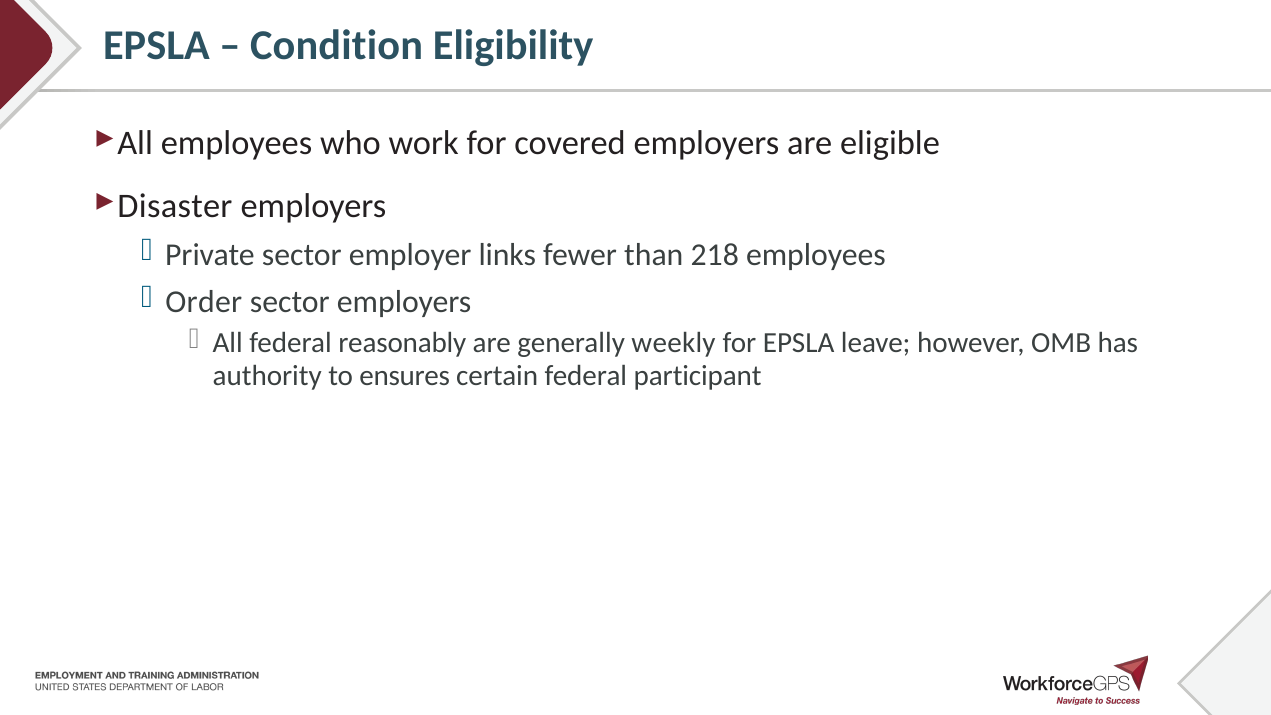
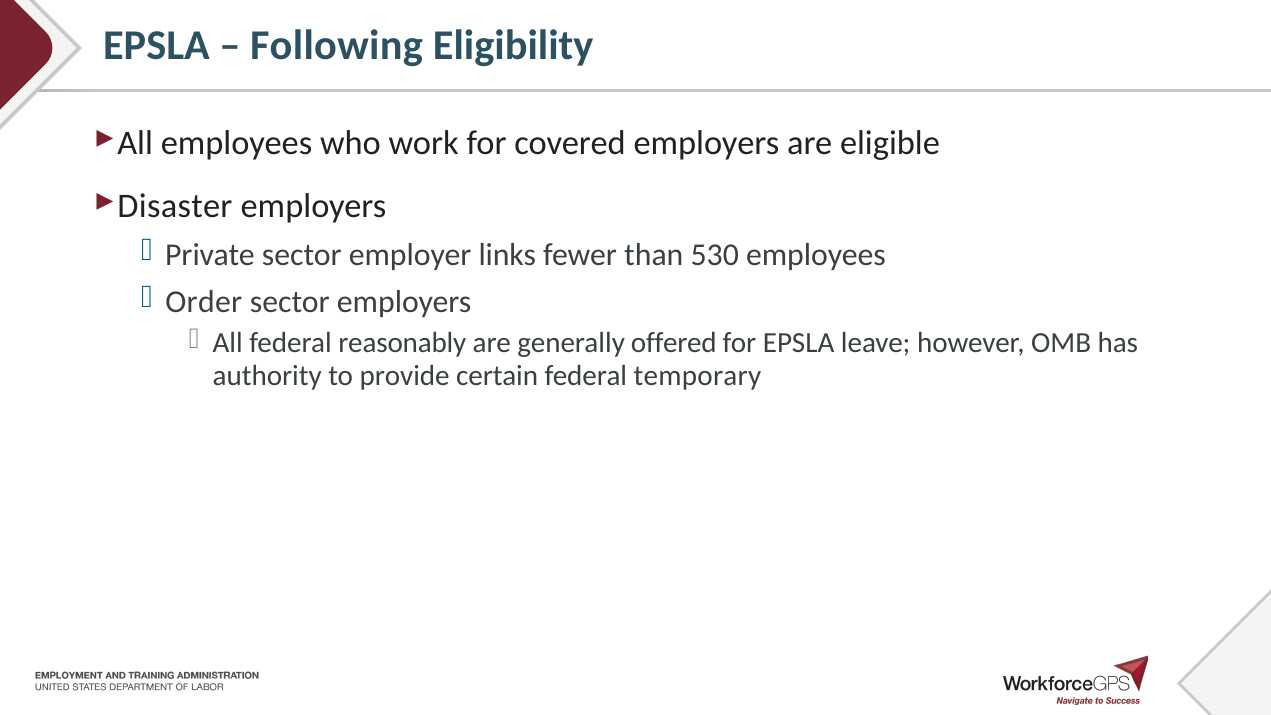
Condition: Condition -> Following
218: 218 -> 530
weekly: weekly -> offered
ensures: ensures -> provide
participant: participant -> temporary
